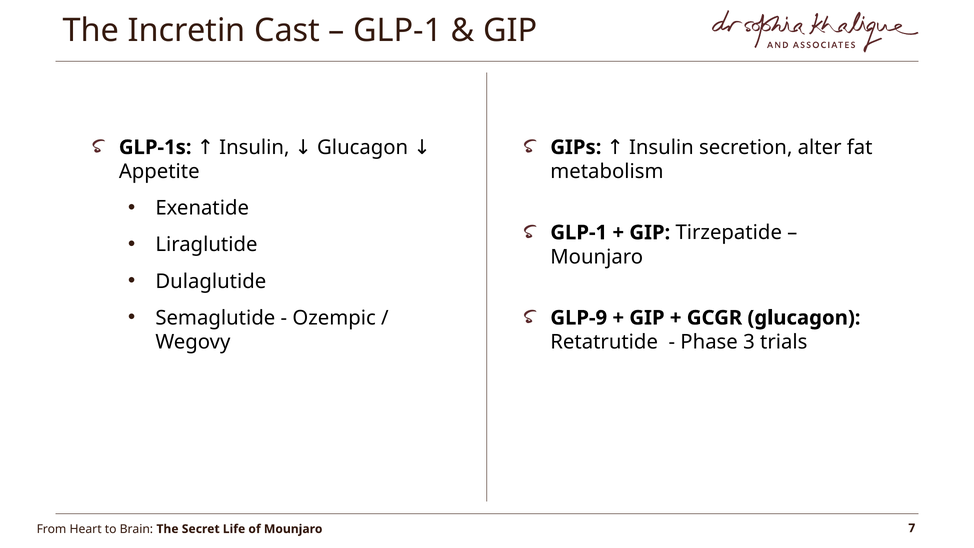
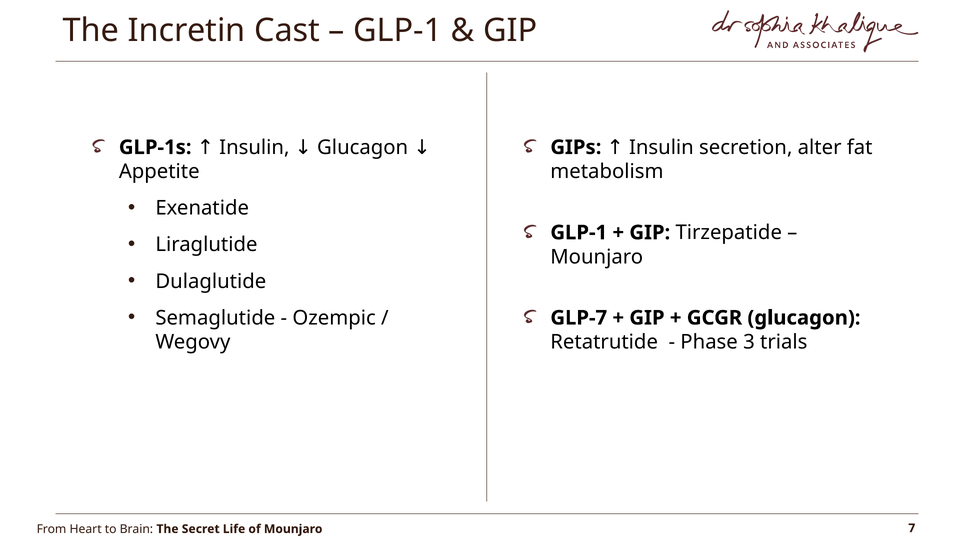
GLP-9: GLP-9 -> GLP-7
